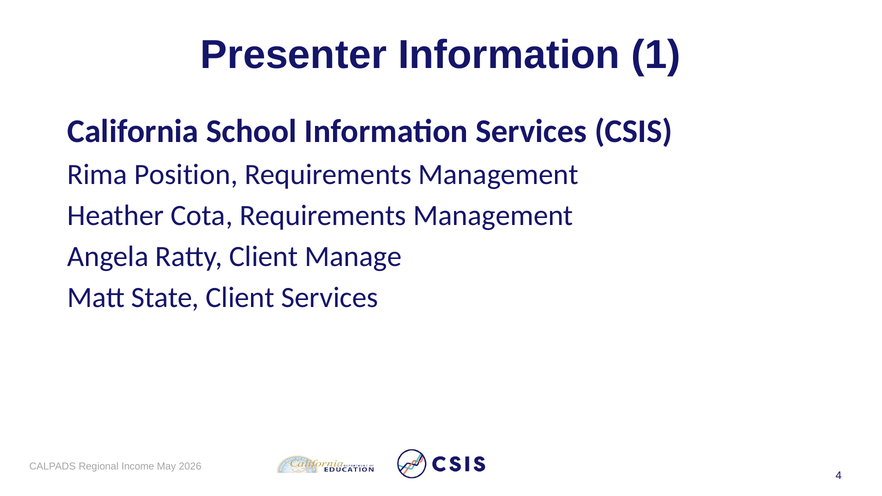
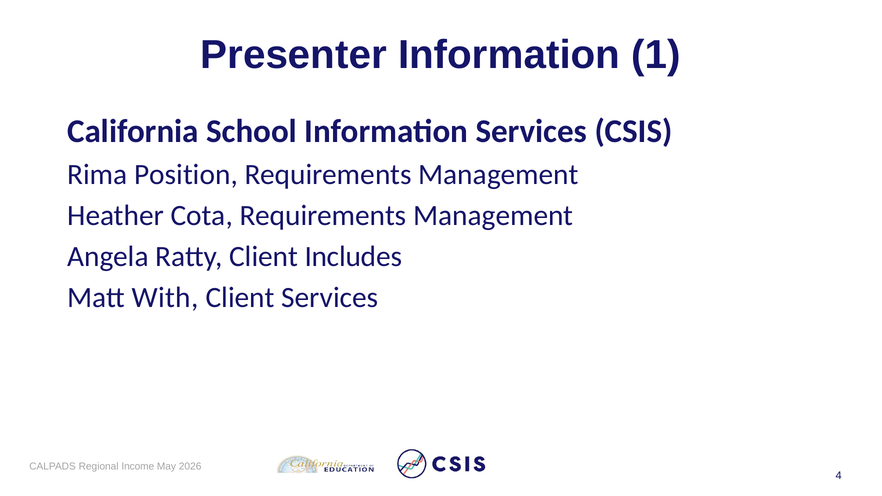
Manage: Manage -> Includes
State: State -> With
